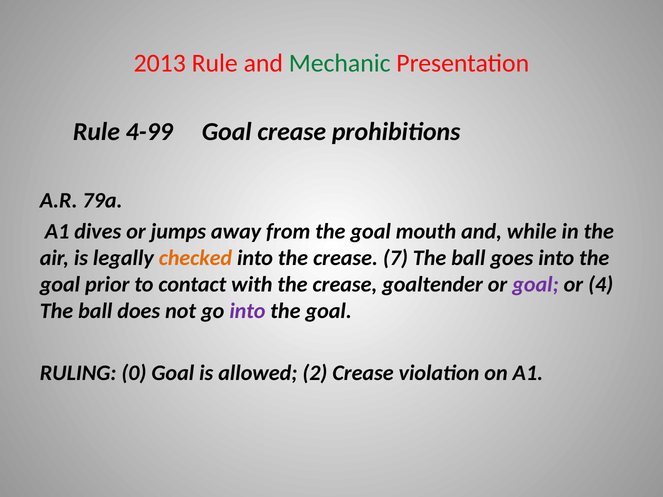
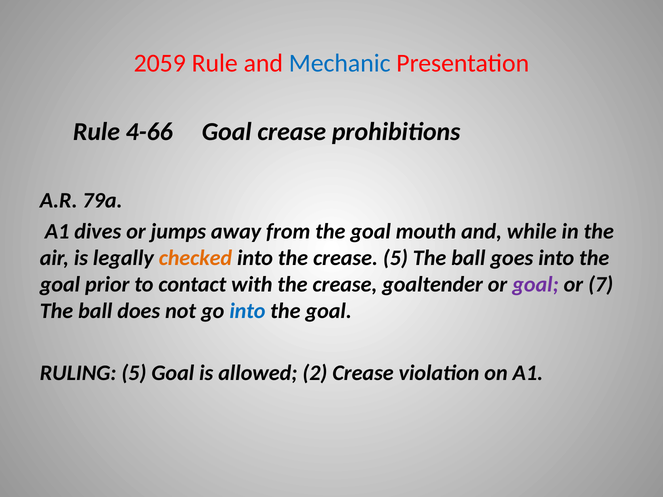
2013: 2013 -> 2059
Mechanic colour: green -> blue
4-99: 4-99 -> 4-66
crease 7: 7 -> 5
4: 4 -> 7
into at (247, 311) colour: purple -> blue
RULING 0: 0 -> 5
